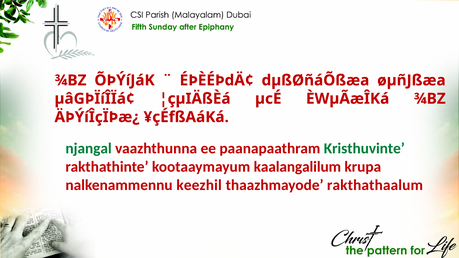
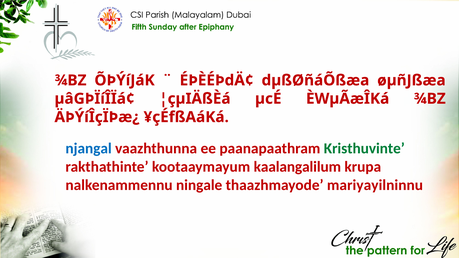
njangal colour: green -> blue
keezhil: keezhil -> ningale
rakthathaalum: rakthathaalum -> mariyayilninnu
